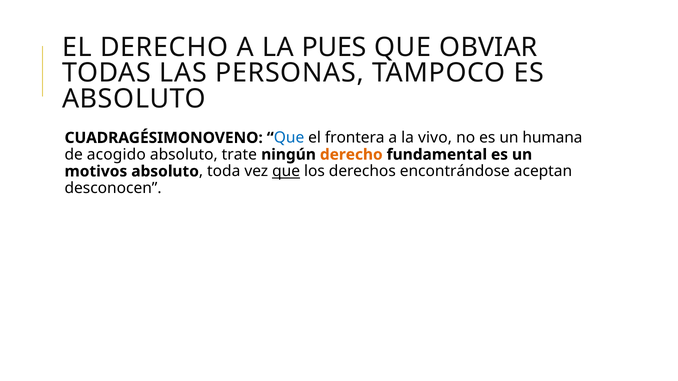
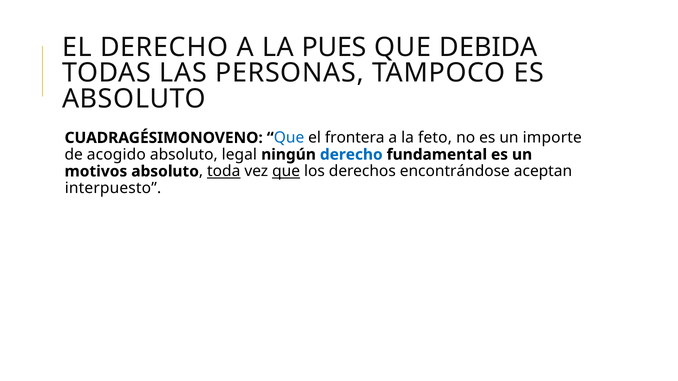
OBVIAR: OBVIAR -> DEBIDA
vivo: vivo -> feto
humana: humana -> importe
trate: trate -> legal
derecho at (351, 155) colour: orange -> blue
toda underline: none -> present
desconocen: desconocen -> interpuesto
